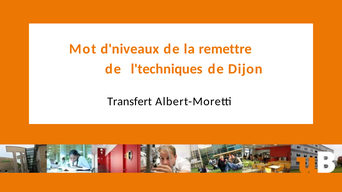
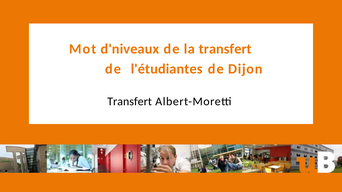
la remettre: remettre -> transfert
l'techniques: l'techniques -> l'étudiantes
